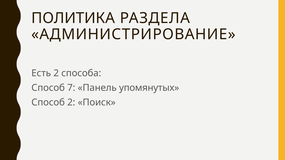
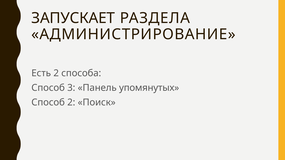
ПОЛИТИКА: ПОЛИТИКА -> ЗАПУСКАЕТ
7: 7 -> 3
